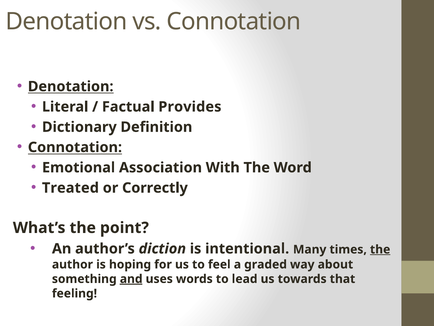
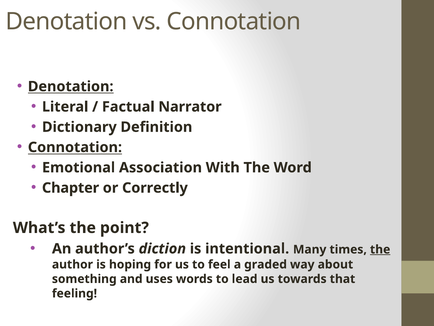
Provides: Provides -> Narrator
Treated: Treated -> Chapter
and underline: present -> none
